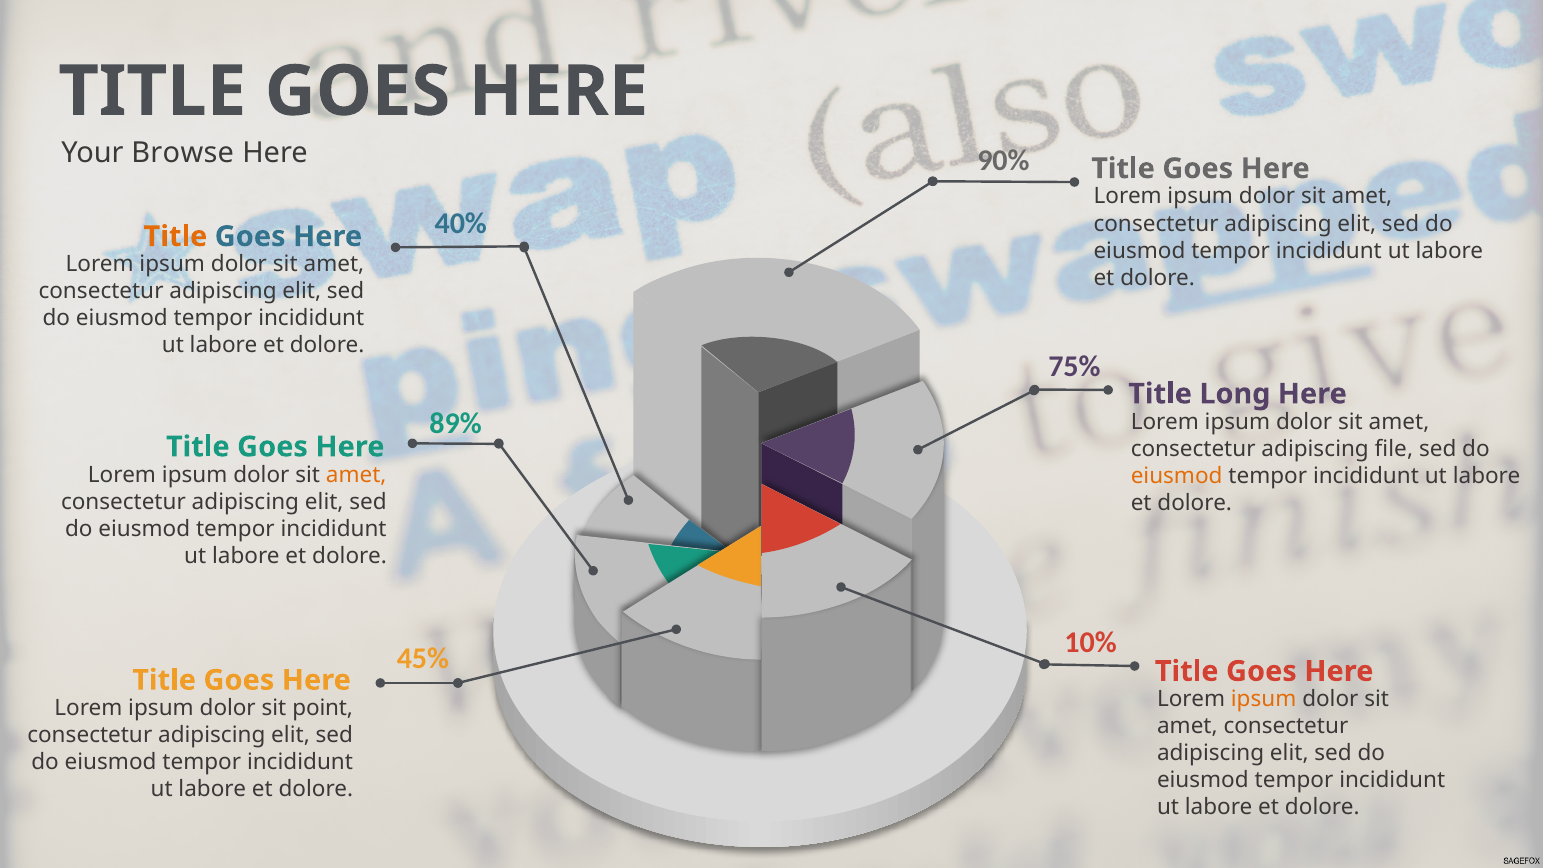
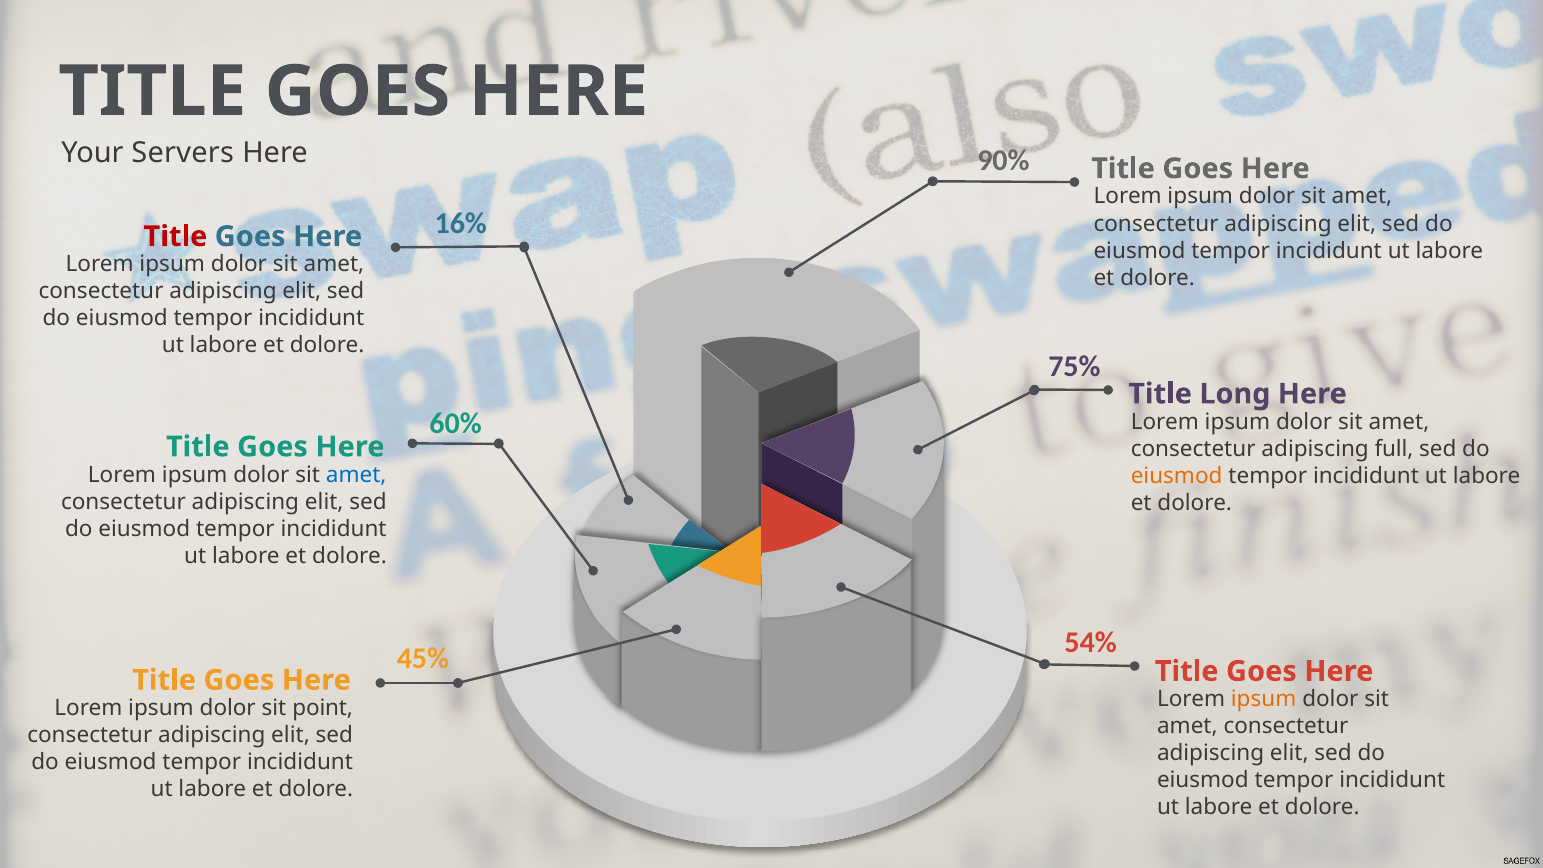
Browse: Browse -> Servers
40%: 40% -> 16%
Title at (175, 236) colour: orange -> red
89%: 89% -> 60%
file: file -> full
amet at (356, 475) colour: orange -> blue
10%: 10% -> 54%
